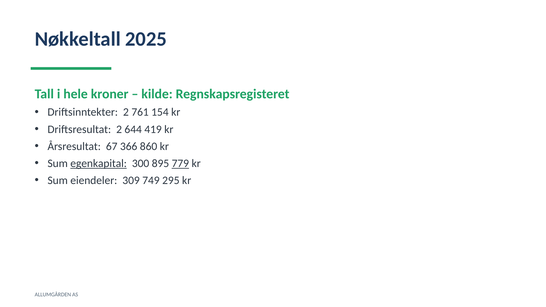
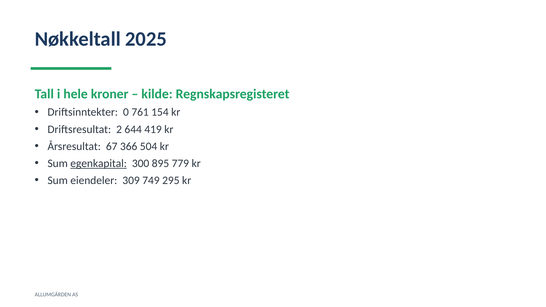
Driftsinntekter 2: 2 -> 0
860: 860 -> 504
779 underline: present -> none
